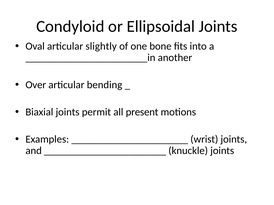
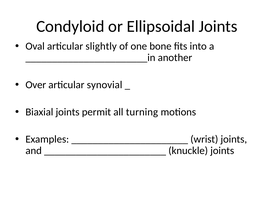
bending: bending -> synovial
present: present -> turning
